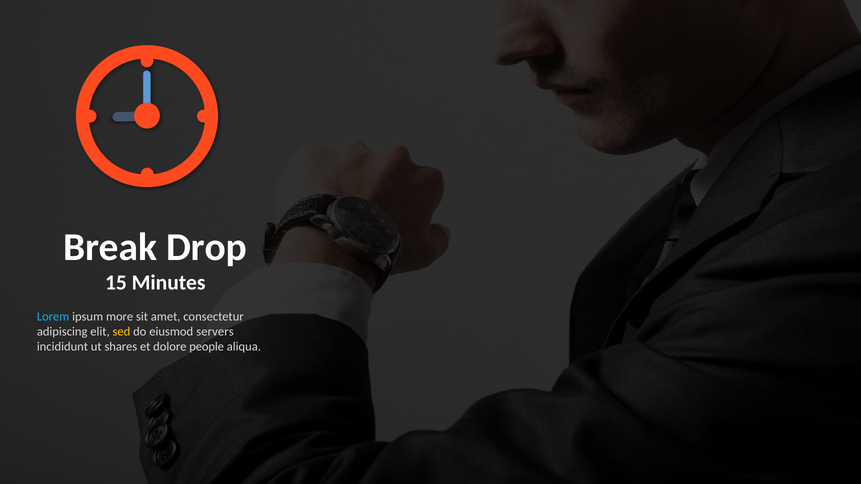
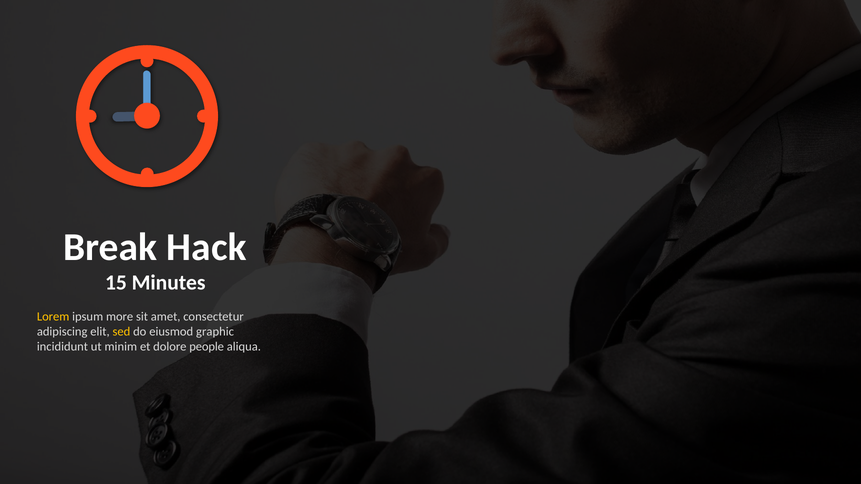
Drop: Drop -> Hack
Lorem colour: light blue -> yellow
servers: servers -> graphic
shares: shares -> minim
